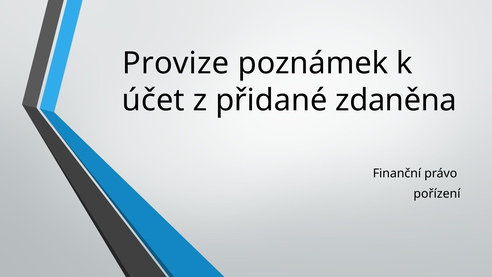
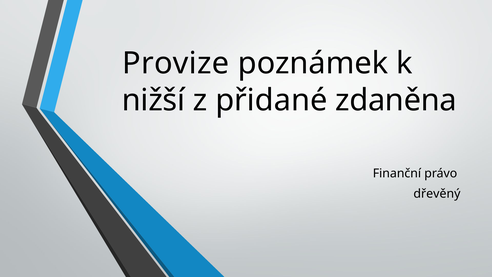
účet: účet -> nižší
pořízení: pořízení -> dřevěný
